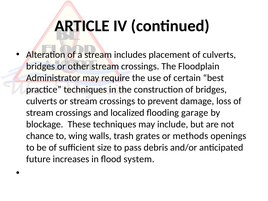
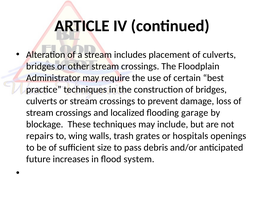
chance: chance -> repairs
methods: methods -> hospitals
